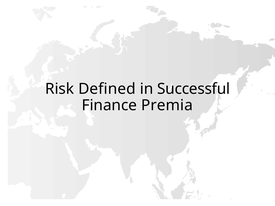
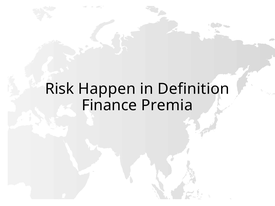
Defined: Defined -> Happen
Successful: Successful -> Definition
